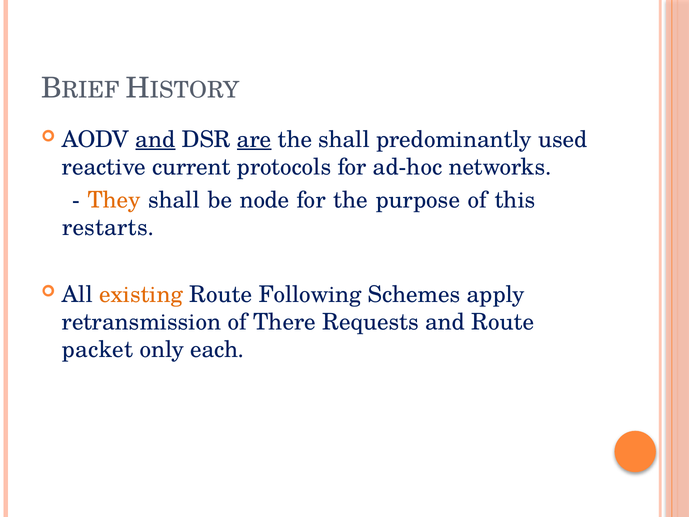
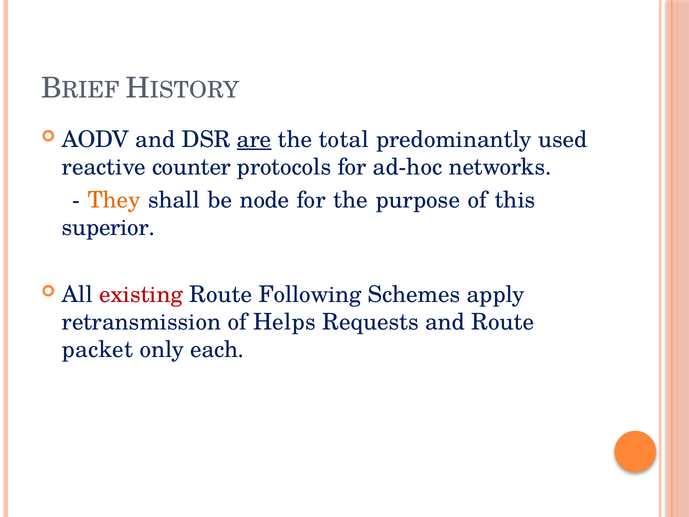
and at (155, 139) underline: present -> none
the shall: shall -> total
current: current -> counter
restarts: restarts -> superior
existing colour: orange -> red
There: There -> Helps
